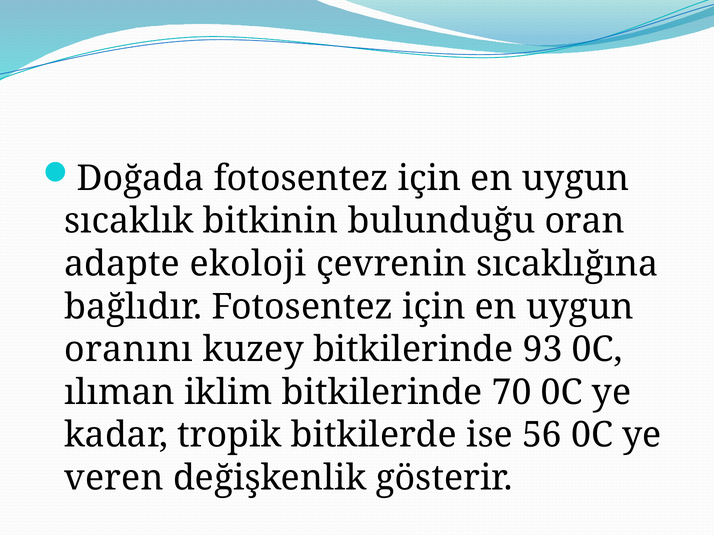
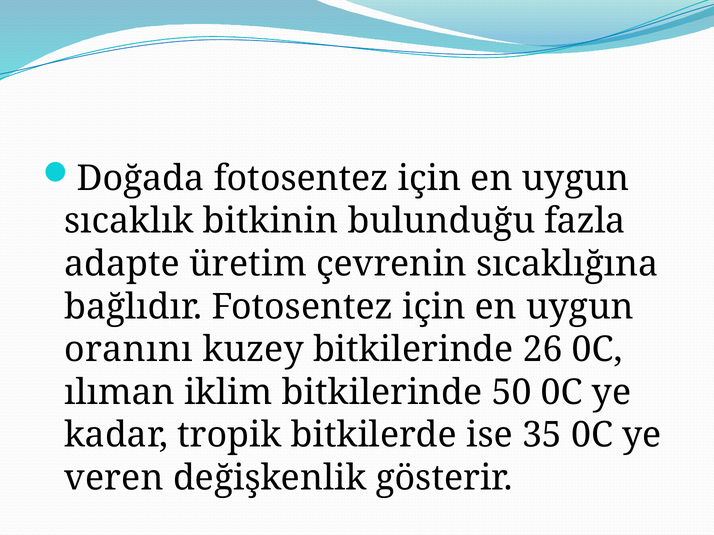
oran: oran -> fazla
ekoloji: ekoloji -> üretim
93: 93 -> 26
70: 70 -> 50
56: 56 -> 35
